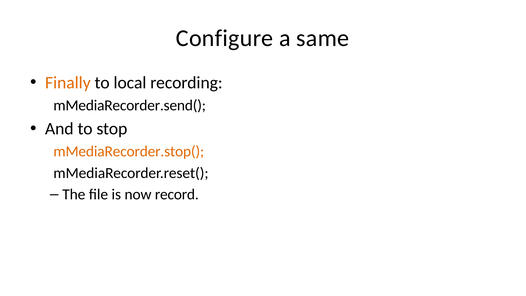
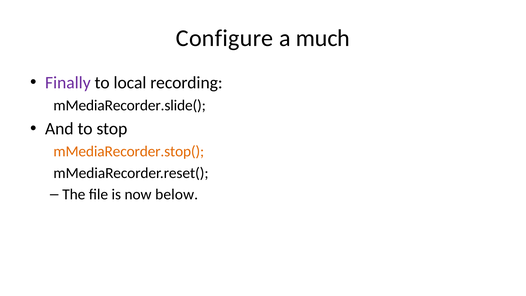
same: same -> much
Finally colour: orange -> purple
mMediaRecorder.send(: mMediaRecorder.send( -> mMediaRecorder.slide(
record: record -> below
